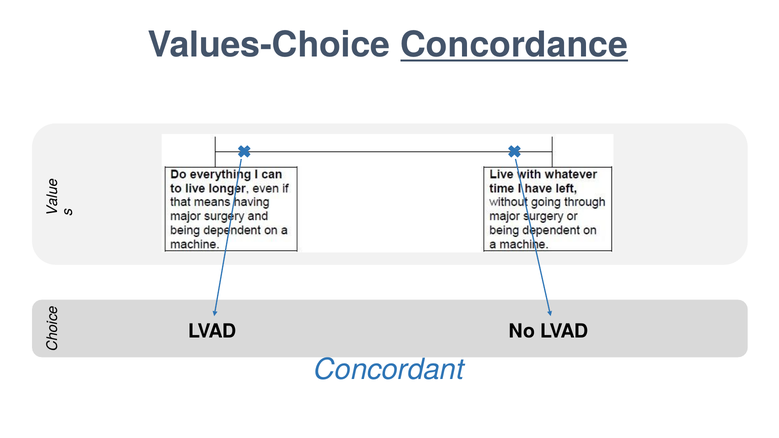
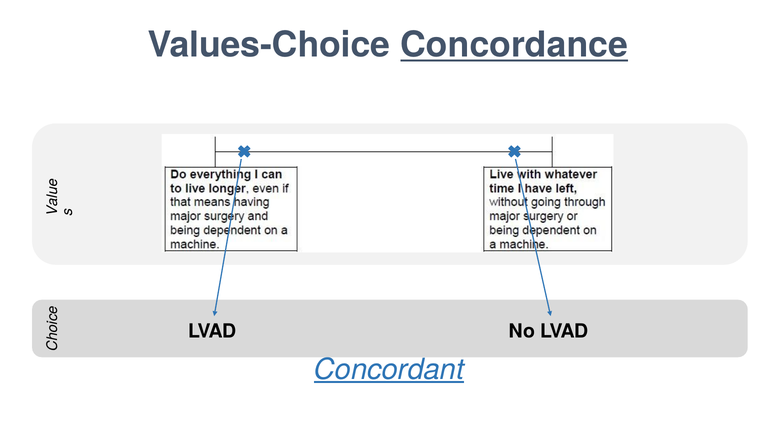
Concordant underline: none -> present
